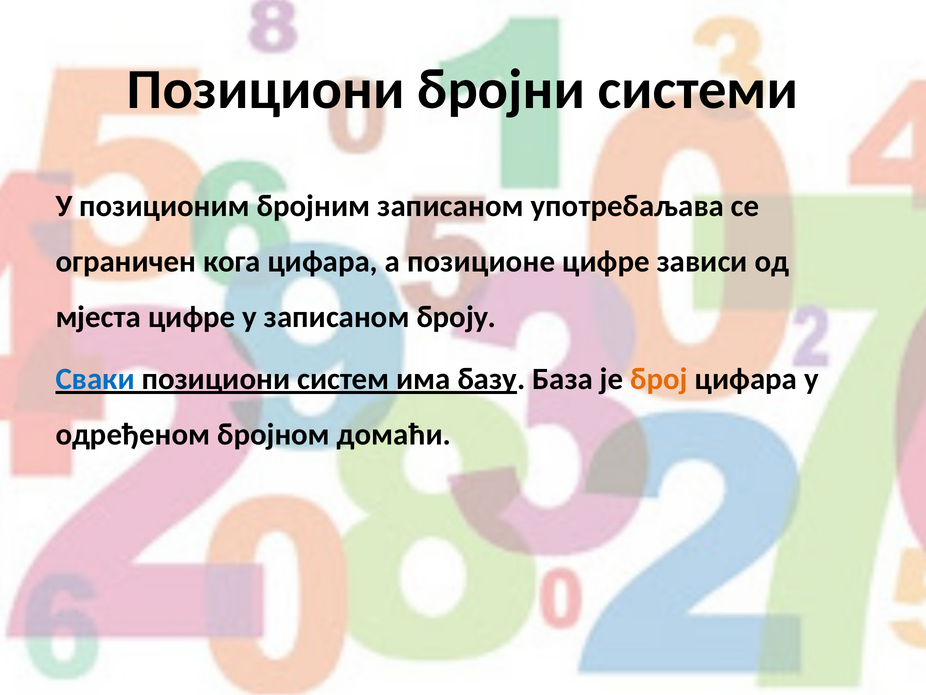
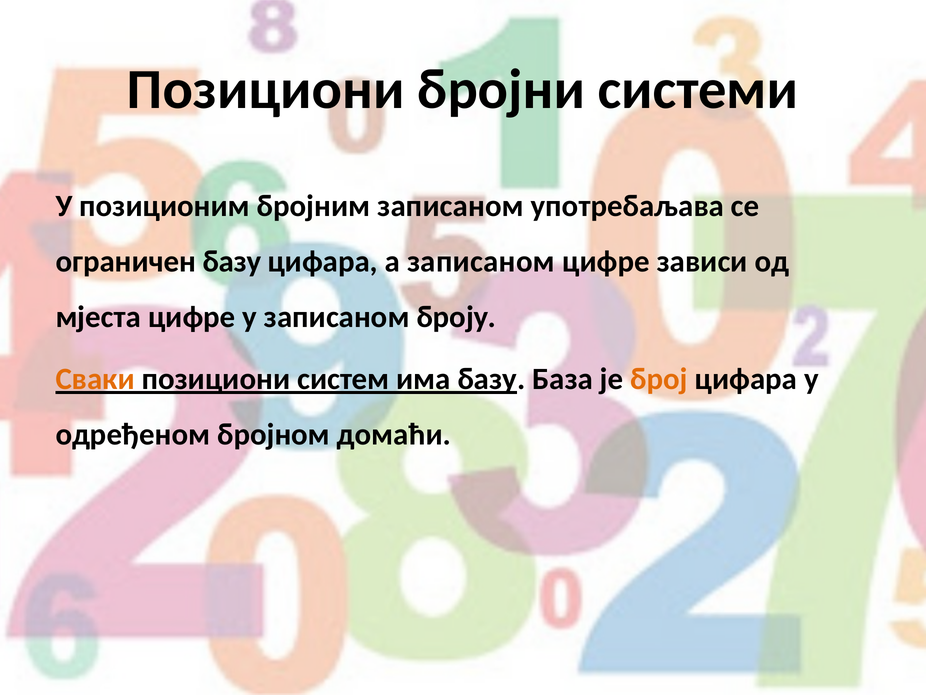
ограничен кога: кога -> базу
а позиционе: позиционе -> записаном
Сваки colour: blue -> orange
